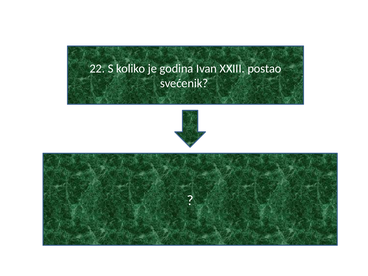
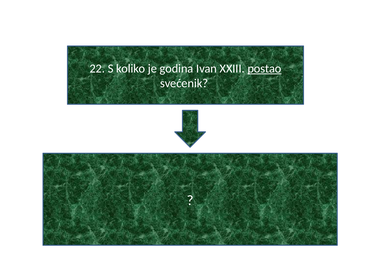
postao underline: none -> present
